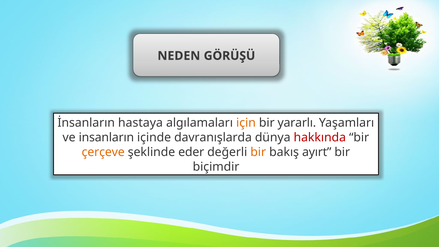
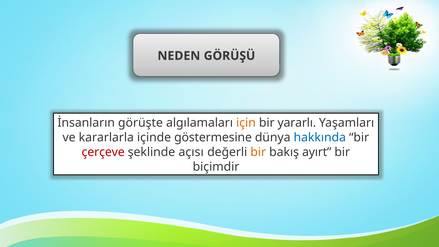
hastaya: hastaya -> görüşte
insanların: insanların -> kararlarla
davranışlarda: davranışlarda -> göstermesine
hakkında colour: red -> blue
çerçeve colour: orange -> red
eder: eder -> açısı
